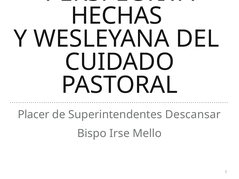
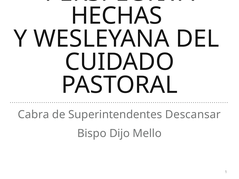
Placer: Placer -> Cabra
Irse: Irse -> Dijo
